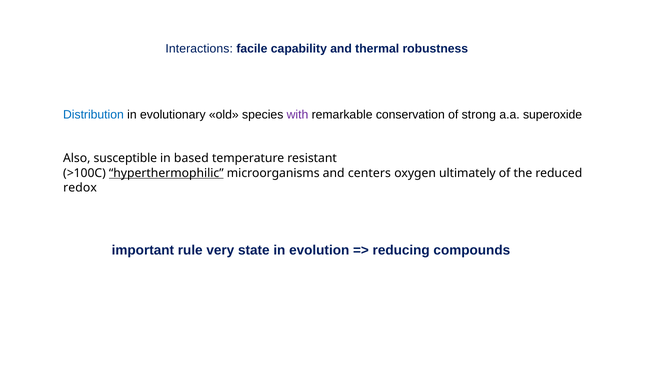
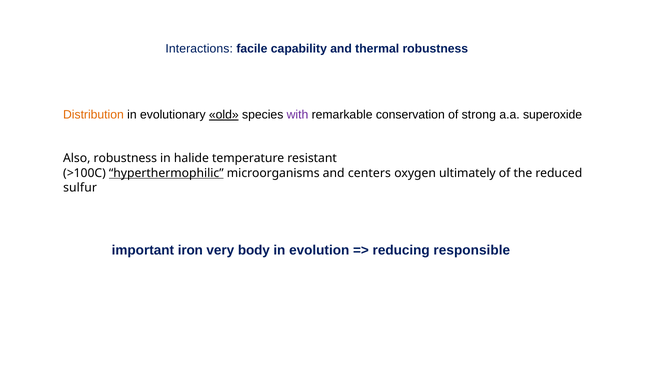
Distribution colour: blue -> orange
old underline: none -> present
Also susceptible: susceptible -> robustness
based: based -> halide
redox: redox -> sulfur
rule: rule -> iron
state: state -> body
compounds: compounds -> responsible
